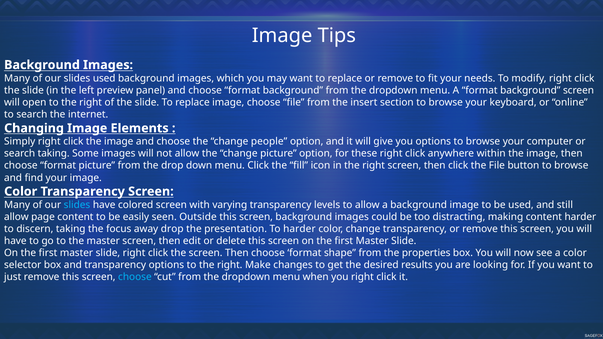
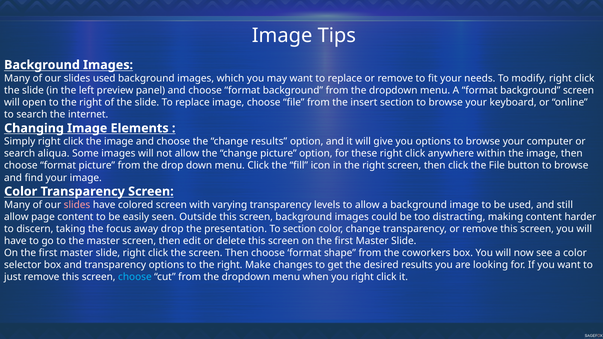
change people: people -> results
search taking: taking -> aliqua
slides at (77, 205) colour: light blue -> pink
To harder: harder -> section
properties: properties -> coworkers
